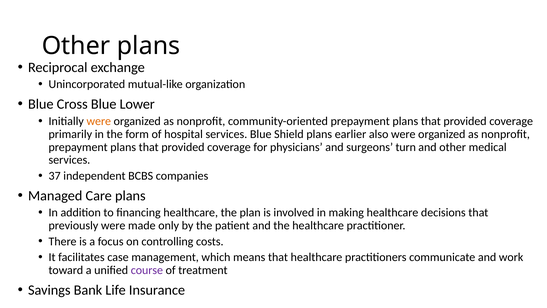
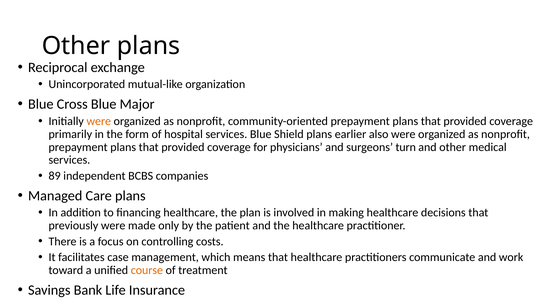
Lower: Lower -> Major
37: 37 -> 89
course colour: purple -> orange
